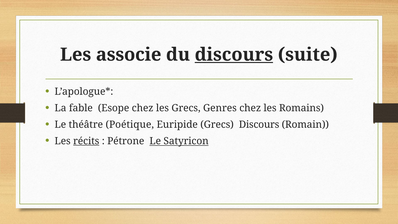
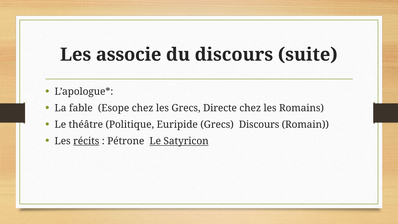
discours at (234, 55) underline: present -> none
Genres: Genres -> Directe
Poétique: Poétique -> Politique
